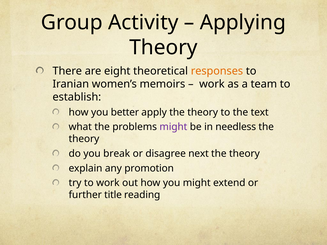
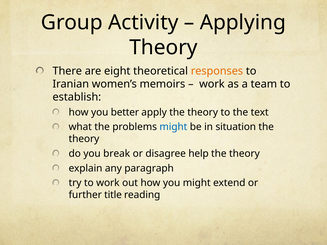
might at (173, 127) colour: purple -> blue
needless: needless -> situation
next: next -> help
promotion: promotion -> paragraph
